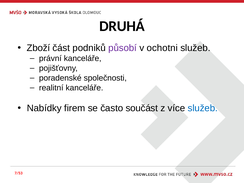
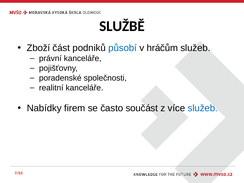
DRUHÁ: DRUHÁ -> SLUŽBĚ
působí colour: purple -> blue
ochotni: ochotni -> hráčům
